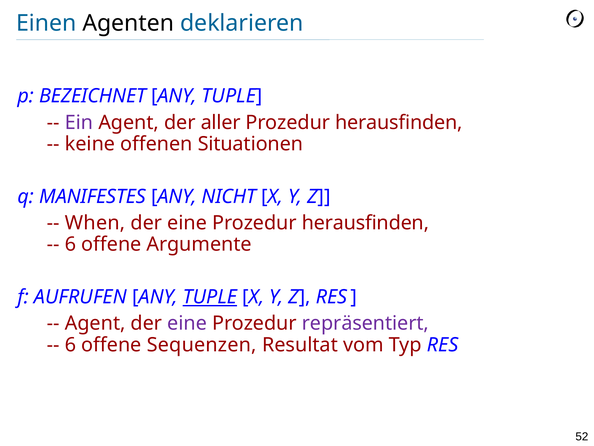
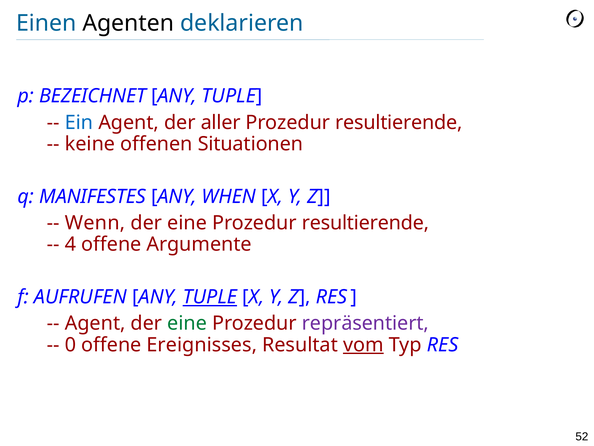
Ein colour: purple -> blue
herausfinden at (399, 122): herausfinden -> resultierende
NICHT: NICHT -> WHEN
When: When -> Wenn
eine Prozedur herausfinden: herausfinden -> resultierende
6 at (70, 244): 6 -> 4
eine at (187, 323) colour: purple -> green
6 at (70, 344): 6 -> 0
Sequenzen: Sequenzen -> Ereignisses
vom underline: none -> present
